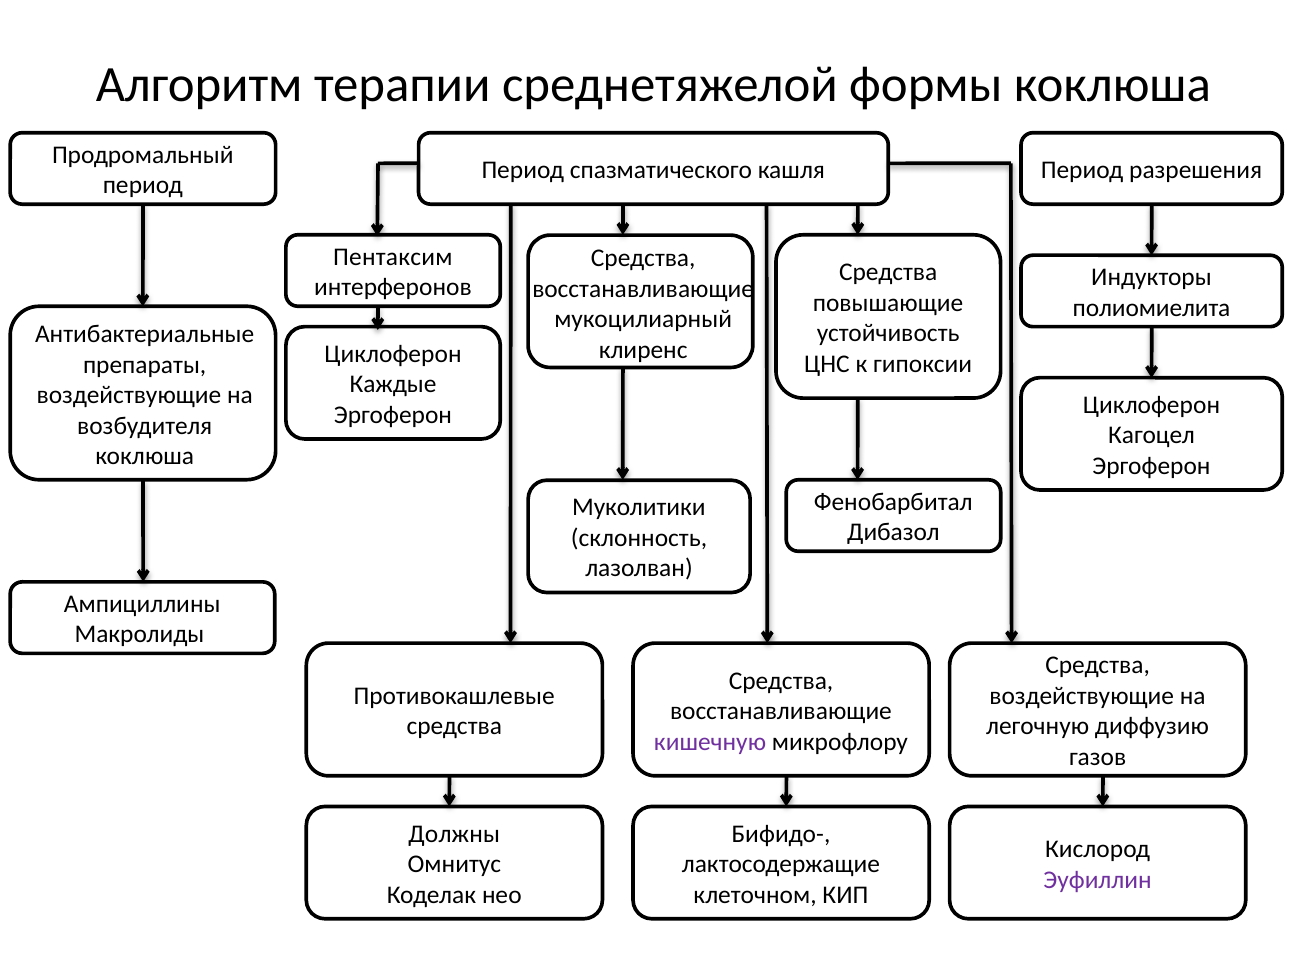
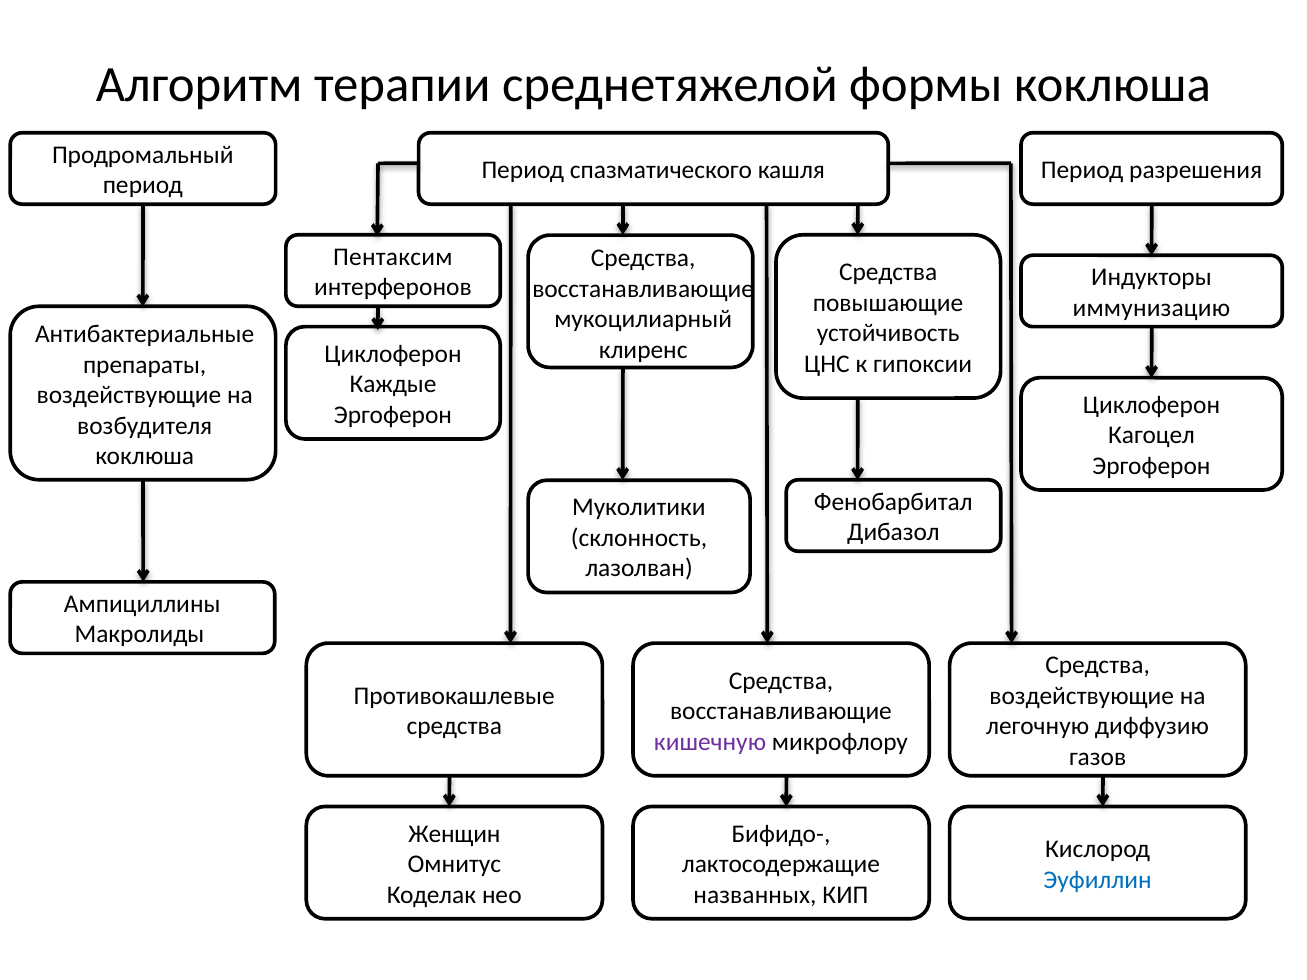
полиомиелита: полиомиелита -> иммунизацию
Должны: Должны -> Женщин
Эуфиллин colour: purple -> blue
клеточном: клеточном -> названных
